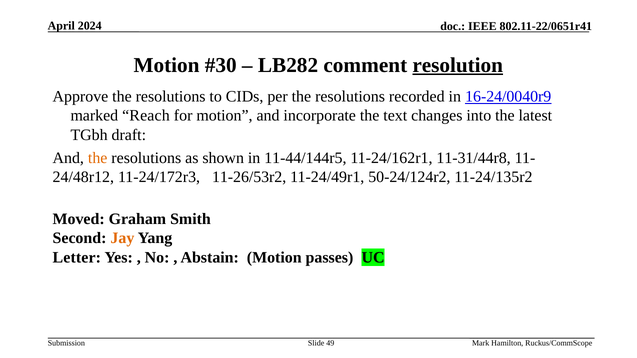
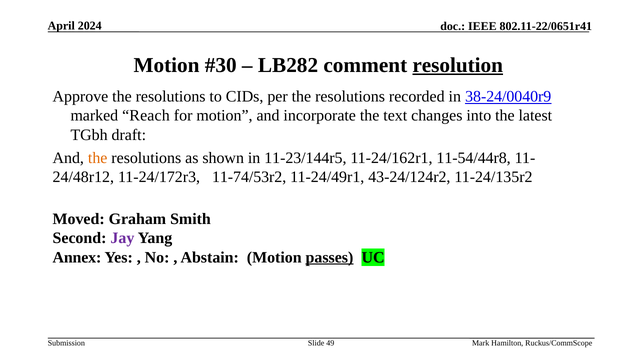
16-24/0040r9: 16-24/0040r9 -> 38-24/0040r9
11-44/144r5: 11-44/144r5 -> 11-23/144r5
11-31/44r8: 11-31/44r8 -> 11-54/44r8
11-26/53r2: 11-26/53r2 -> 11-74/53r2
50-24/124r2: 50-24/124r2 -> 43-24/124r2
Jay colour: orange -> purple
Letter: Letter -> Annex
passes underline: none -> present
